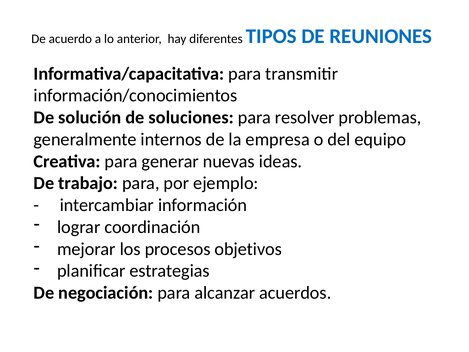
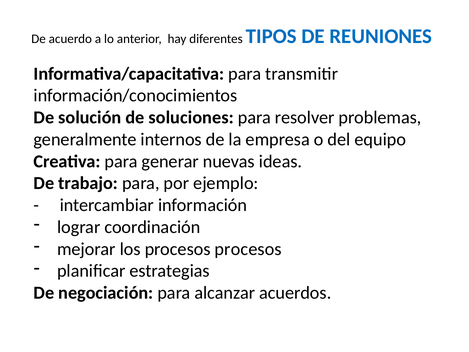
procesos objetivos: objetivos -> procesos
